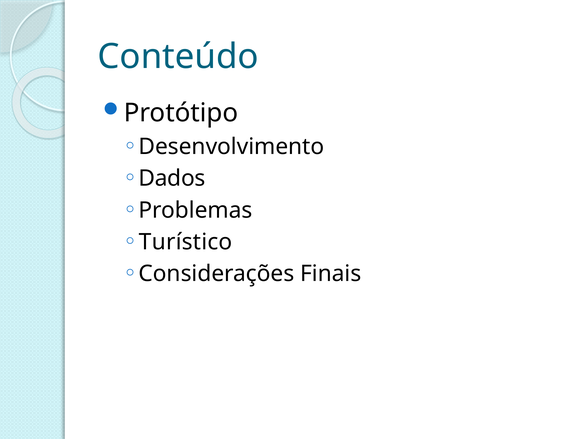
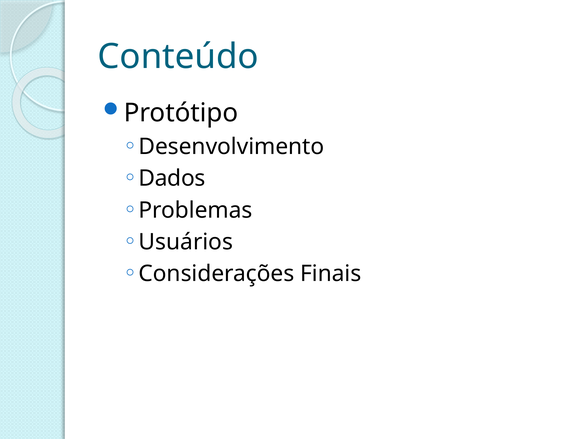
Turístico: Turístico -> Usuários
